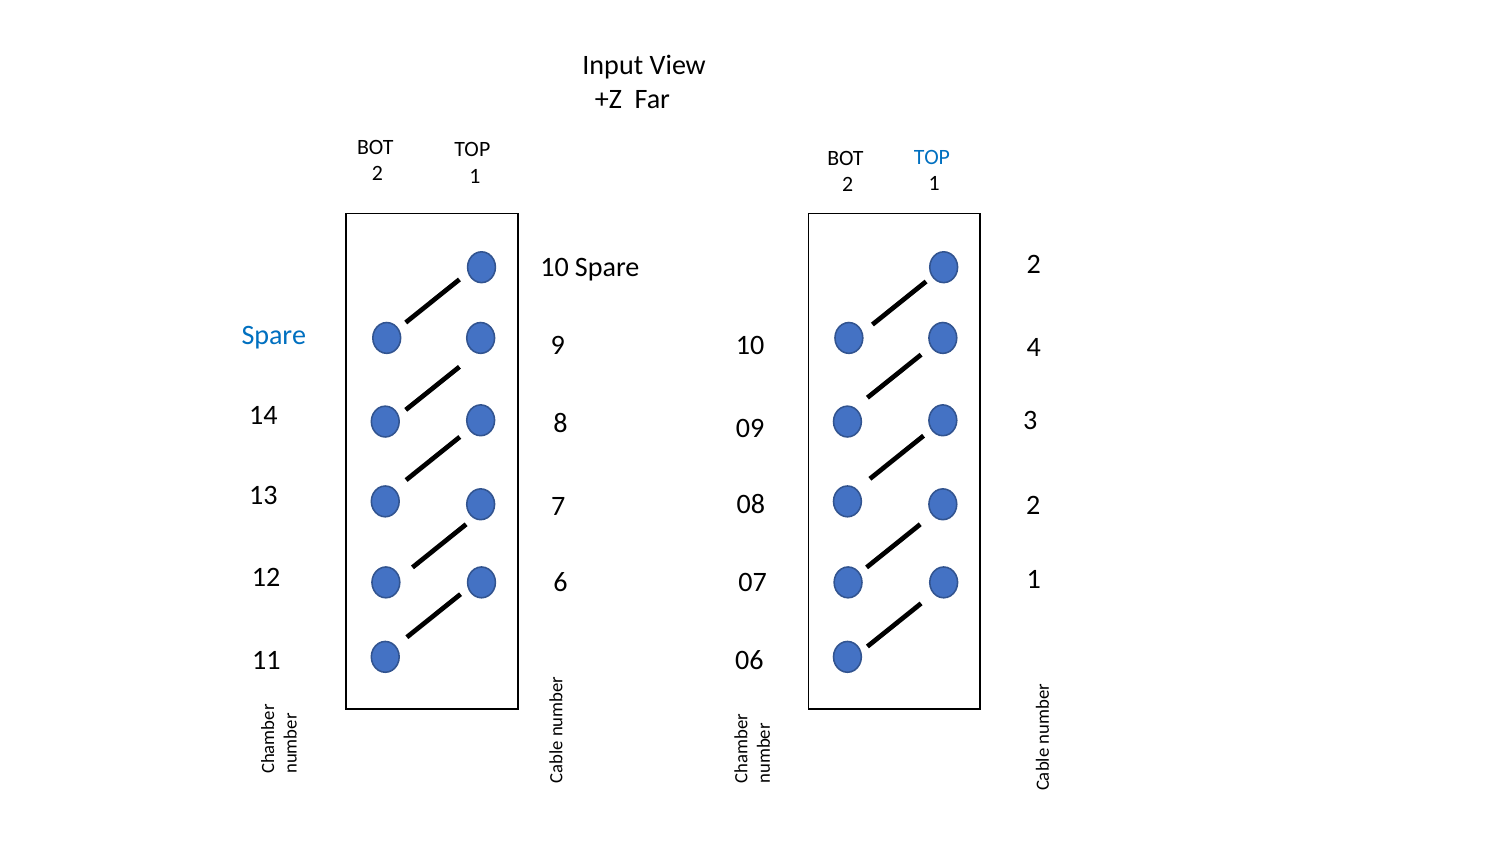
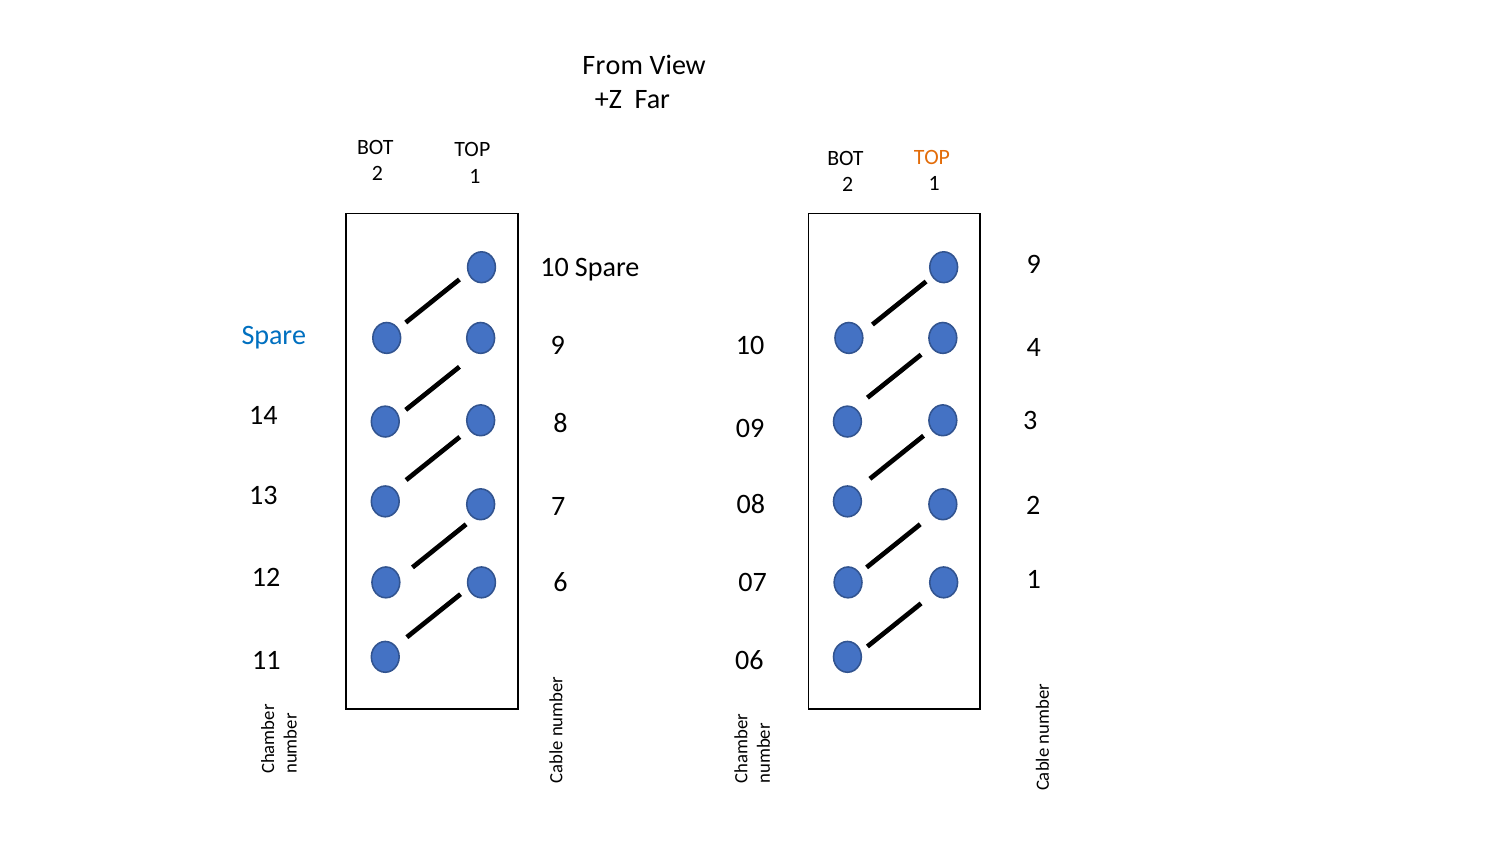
Input: Input -> From
TOP at (932, 157) colour: blue -> orange
Spare 2: 2 -> 9
